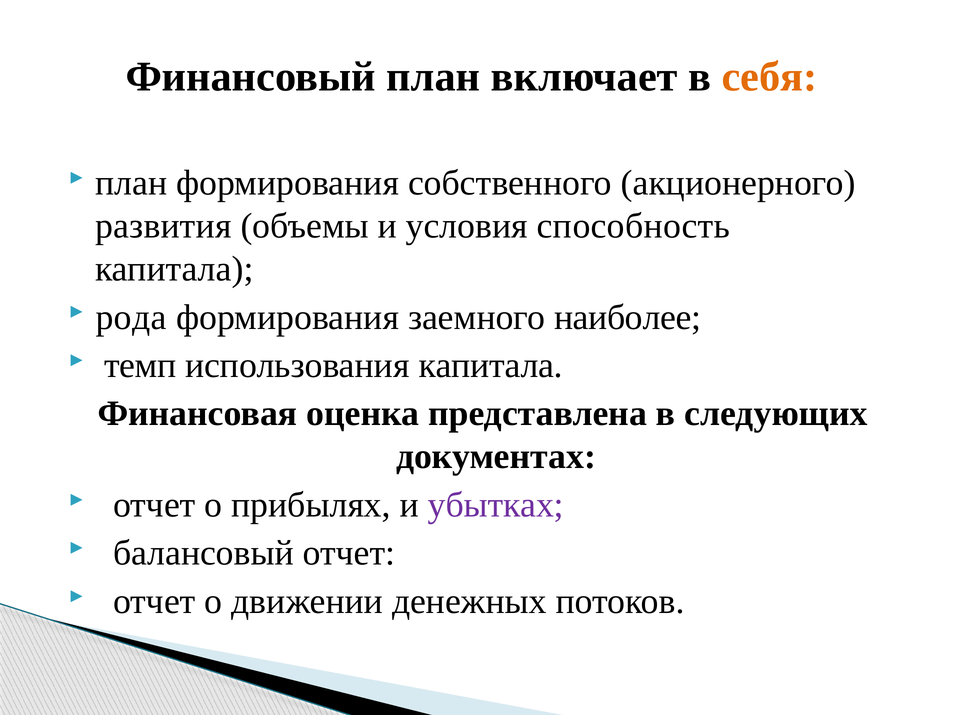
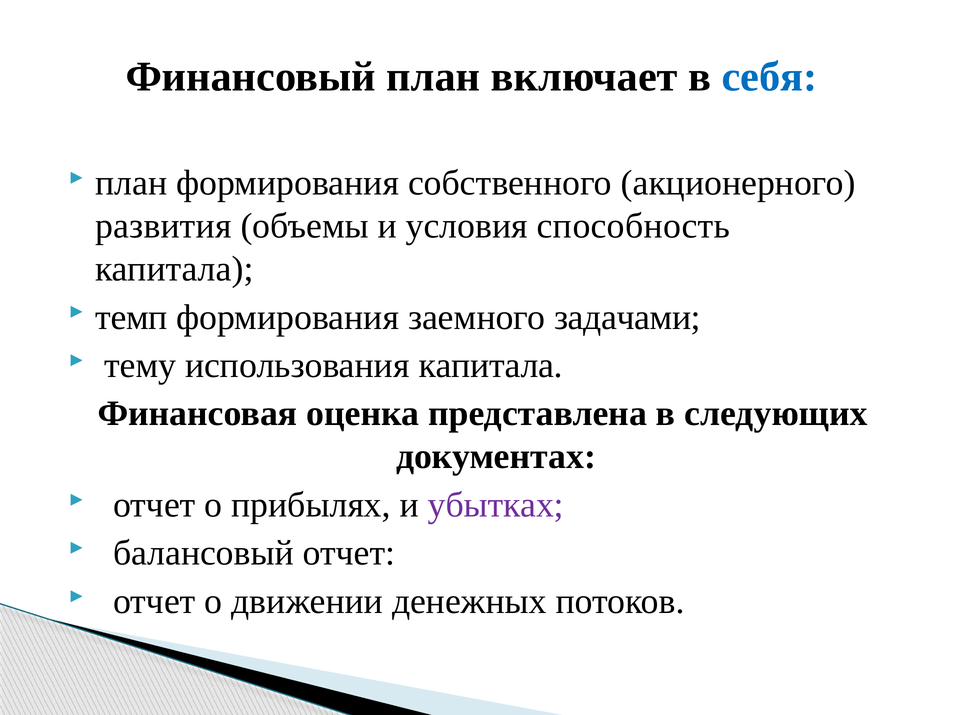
себя colour: orange -> blue
рода: рода -> темп
наиболее: наиболее -> задачами
темп: темп -> тему
